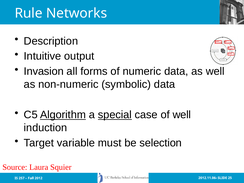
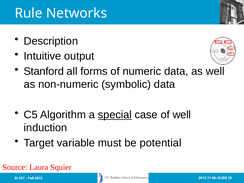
Invasion: Invasion -> Stanford
Algorithm underline: present -> none
selection: selection -> potential
